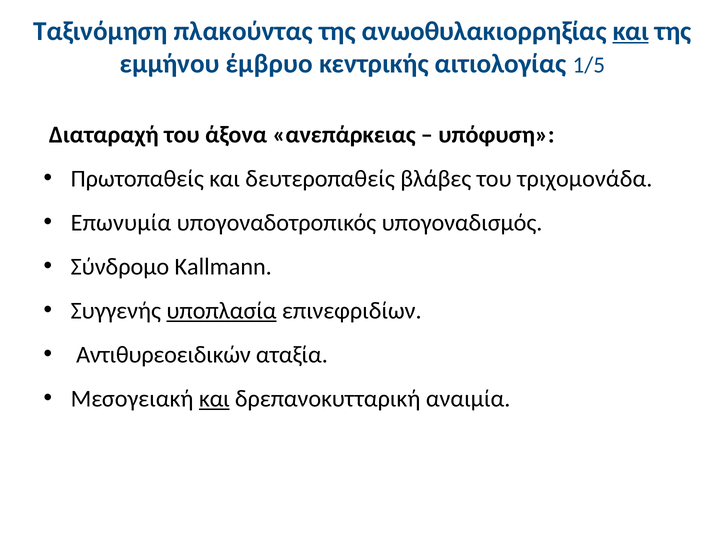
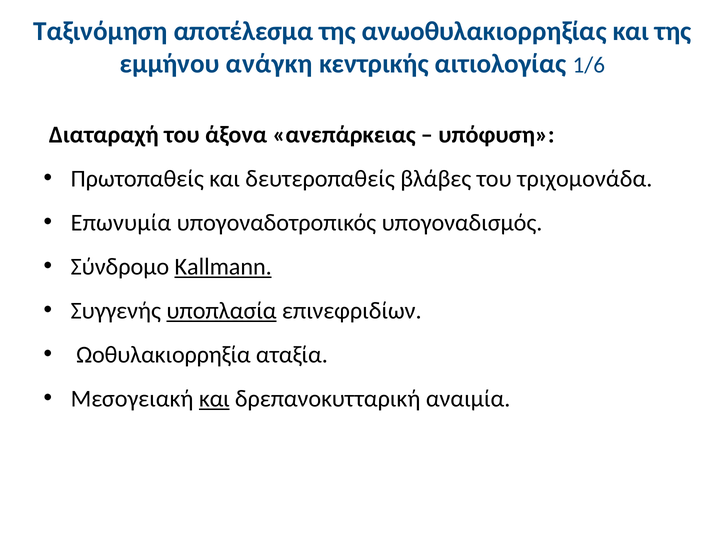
πλακούντας: πλακούντας -> αποτέλεσμα
και at (631, 31) underline: present -> none
έμβρυο: έμβρυο -> ανάγκη
1/5: 1/5 -> 1/6
Kallmann underline: none -> present
Αντιθυρεοειδικών: Αντιθυρεοειδικών -> Ωοθυλακιορρηξία
